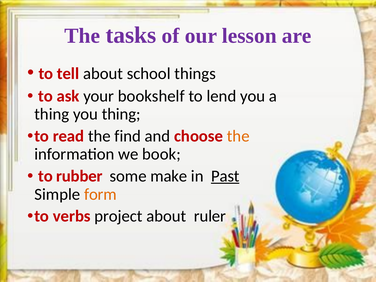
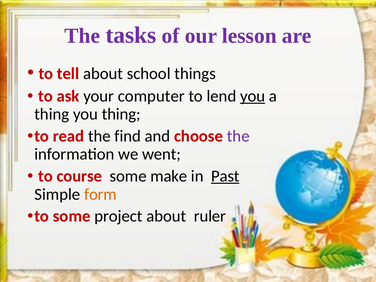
bookshelf: bookshelf -> computer
you at (253, 96) underline: none -> present
the at (238, 136) colour: orange -> purple
book: book -> went
rubber: rubber -> course
to verbs: verbs -> some
